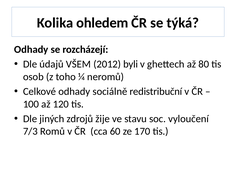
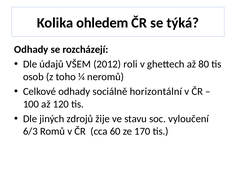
byli: byli -> roli
redistribuční: redistribuční -> horizontální
7/3: 7/3 -> 6/3
